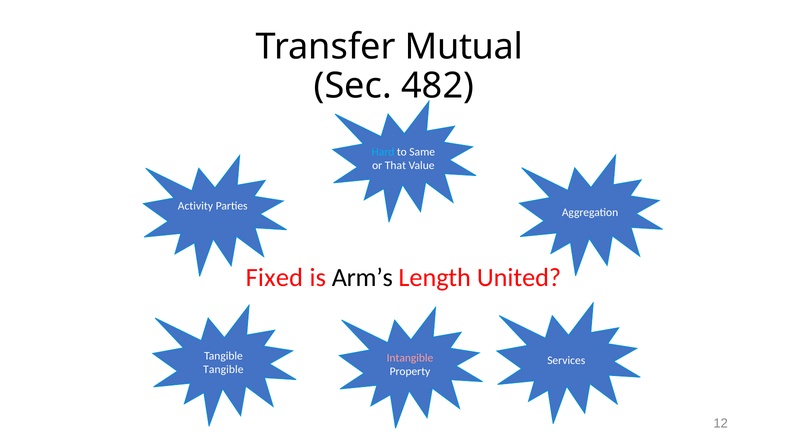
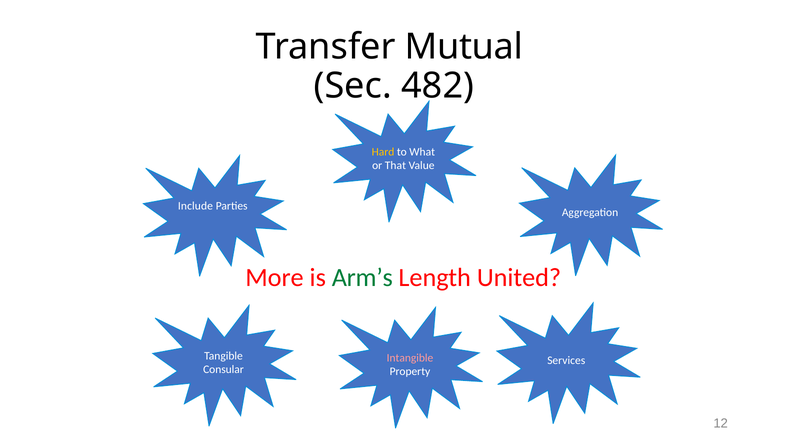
Hard colour: light blue -> yellow
Same: Same -> What
Activity: Activity -> Include
Fixed: Fixed -> More
Arm’s colour: black -> green
Tangible at (223, 370): Tangible -> Consular
